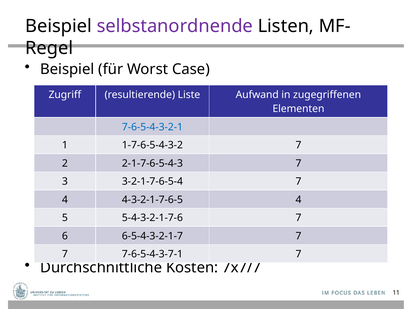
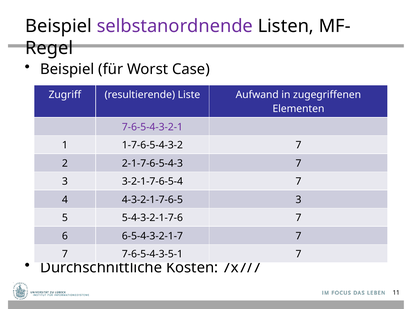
7-6-5-4-3-2-1 colour: blue -> purple
4-3-2-1-7-6-5 4: 4 -> 3
7-6-5-4-3-7-1: 7-6-5-4-3-7-1 -> 7-6-5-4-3-5-1
